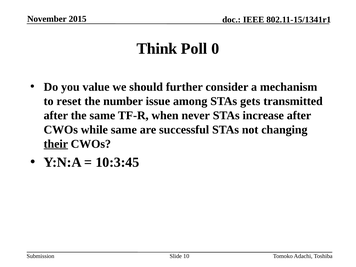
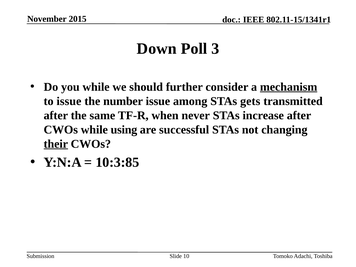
Think: Think -> Down
0: 0 -> 3
you value: value -> while
mechanism underline: none -> present
to reset: reset -> issue
while same: same -> using
10:3:45: 10:3:45 -> 10:3:85
